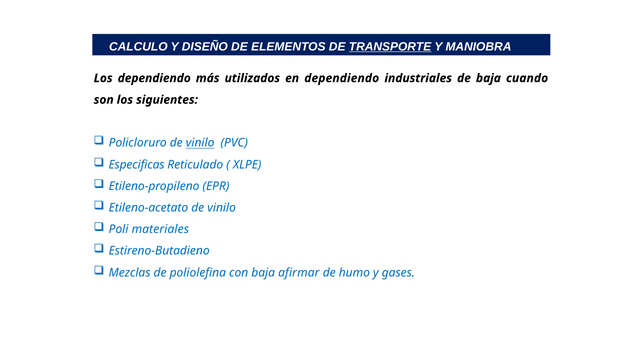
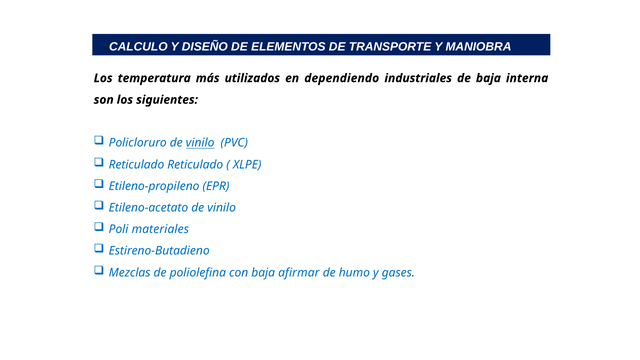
TRANSPORTE underline: present -> none
Los dependiendo: dependiendo -> temperatura
cuando: cuando -> interna
Especificas at (137, 165): Especificas -> Reticulado
